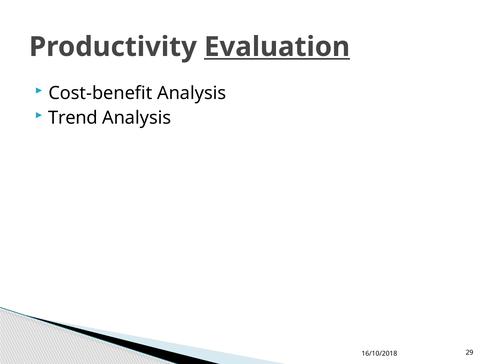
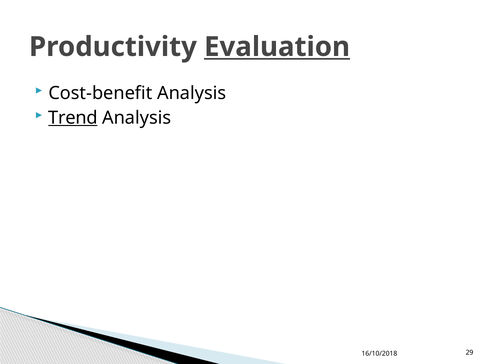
Trend underline: none -> present
